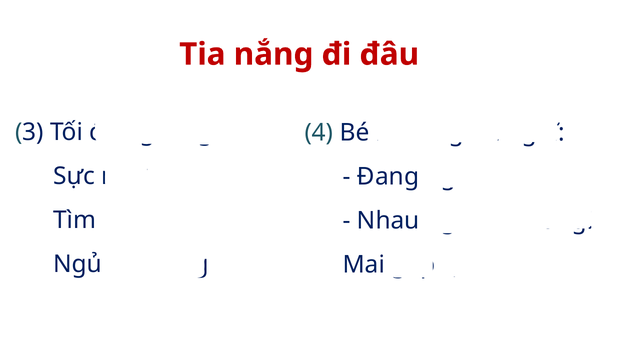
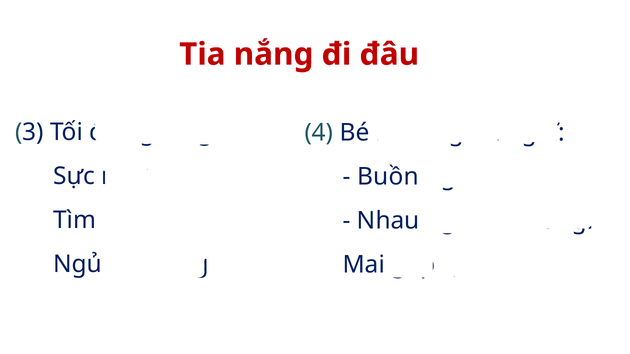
Đang: Đang -> Buồn
